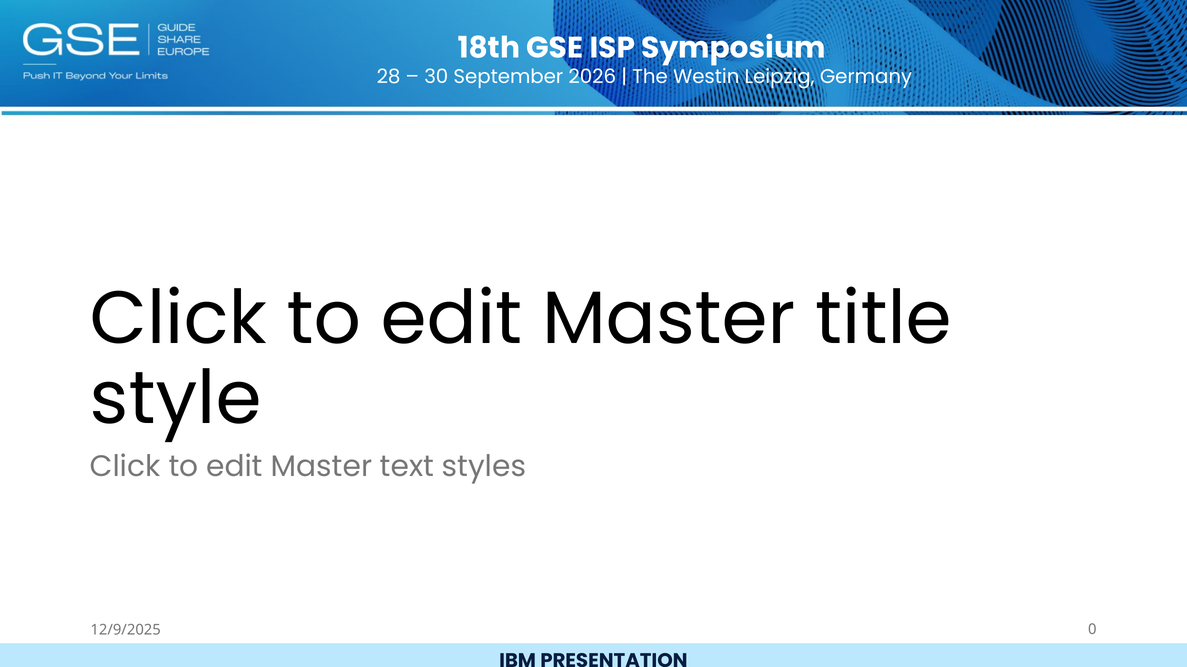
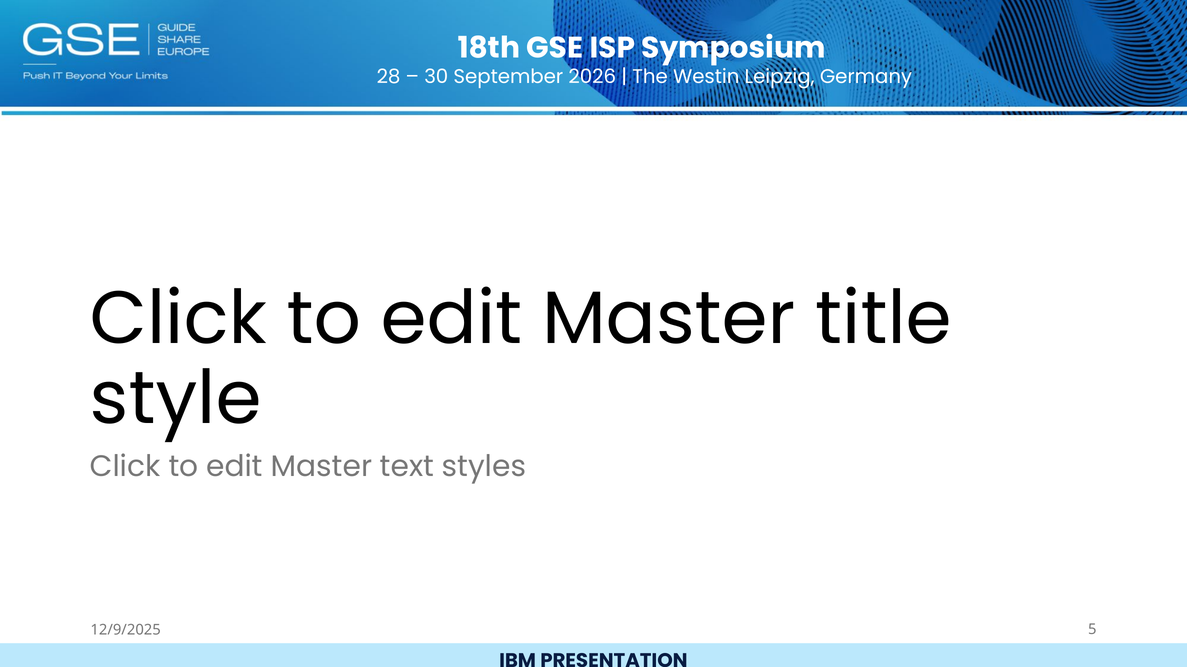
0: 0 -> 5
